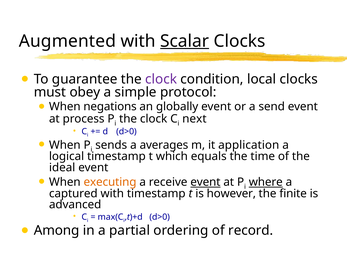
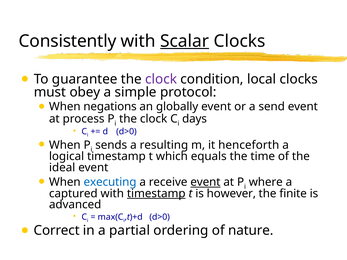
Augmented: Augmented -> Consistently
next: next -> days
averages: averages -> resulting
application: application -> henceforth
executing colour: orange -> blue
where underline: present -> none
timestamp at (156, 194) underline: none -> present
Among: Among -> Correct
record: record -> nature
